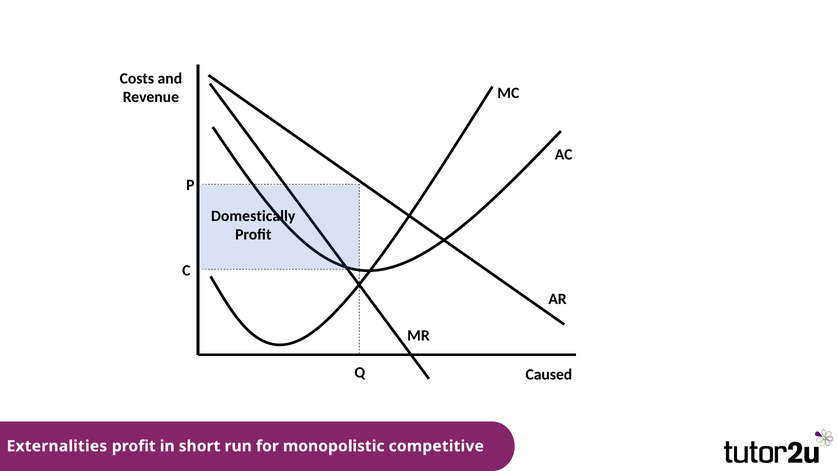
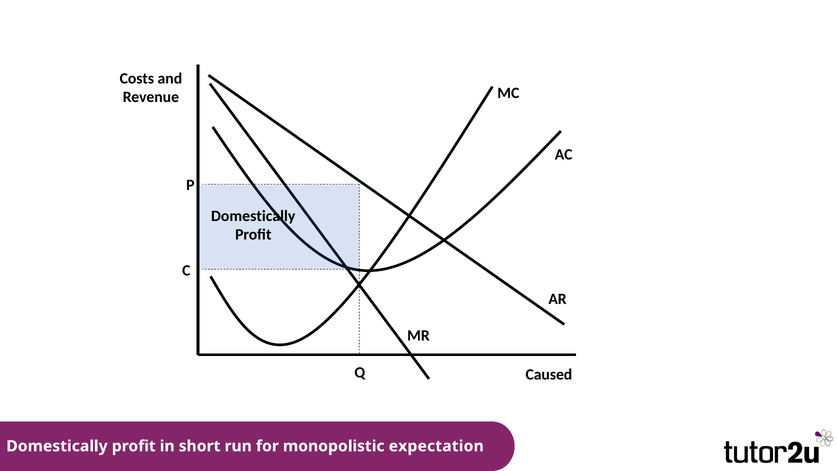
Externalities at (57, 446): Externalities -> Domestically
competitive: competitive -> expectation
